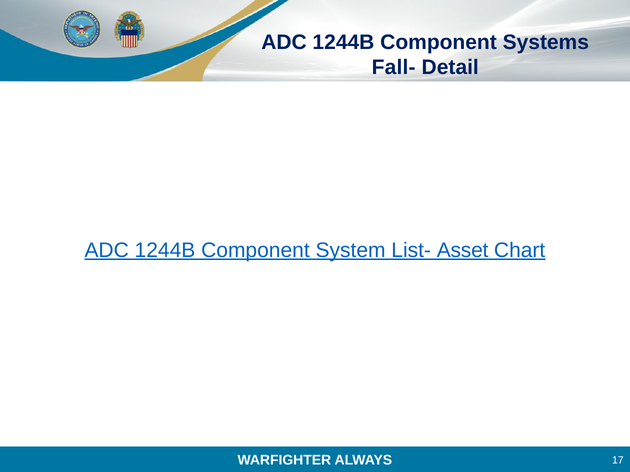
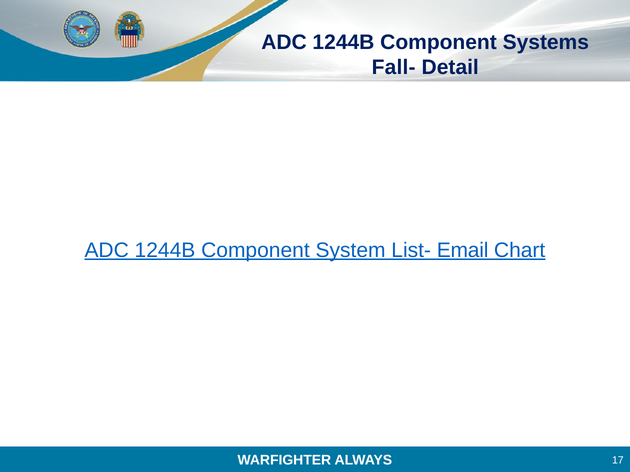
Asset: Asset -> Email
